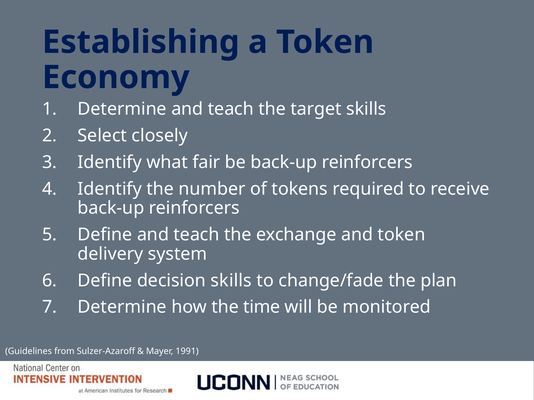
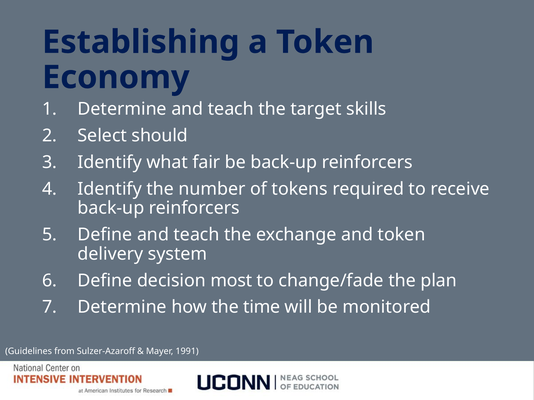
closely: closely -> should
decision skills: skills -> most
